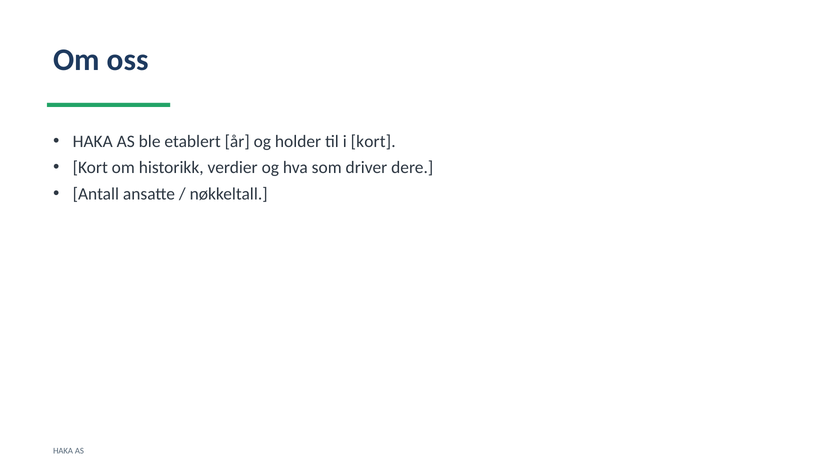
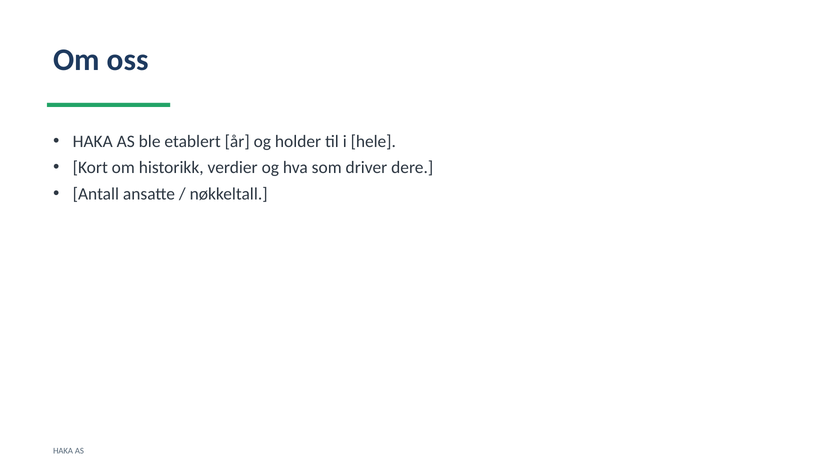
i kort: kort -> hele
